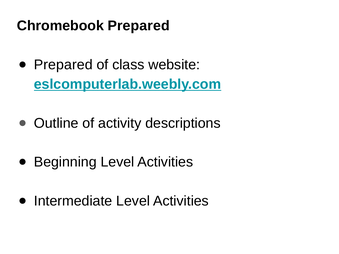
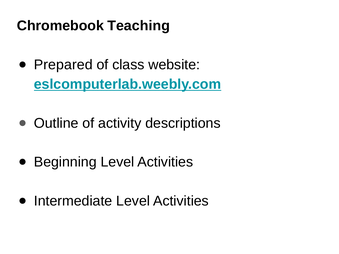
Chromebook Prepared: Prepared -> Teaching
